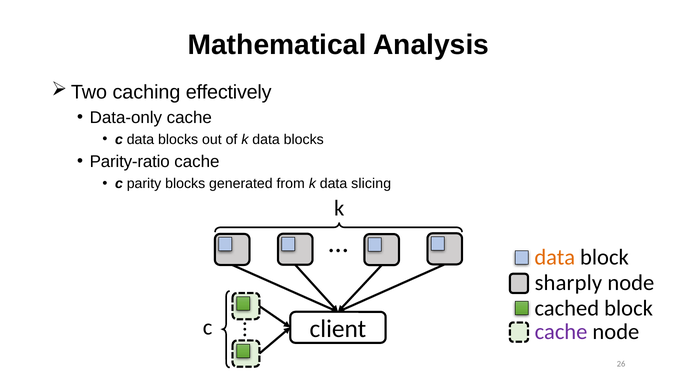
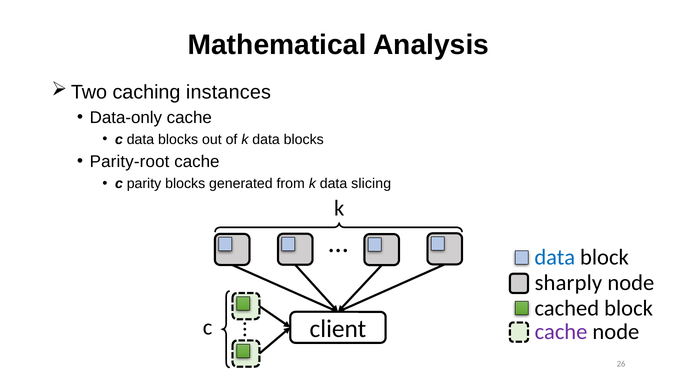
effectively: effectively -> instances
Parity-ratio: Parity-ratio -> Parity-root
data at (555, 257) colour: orange -> blue
